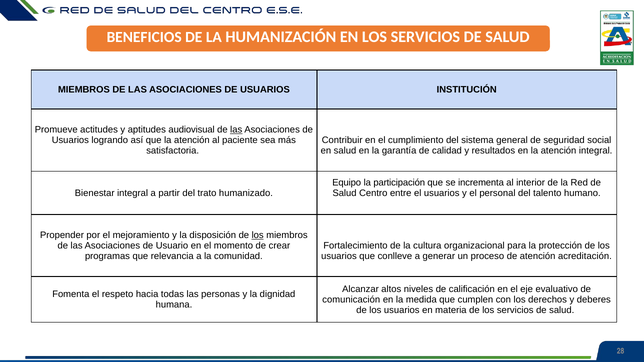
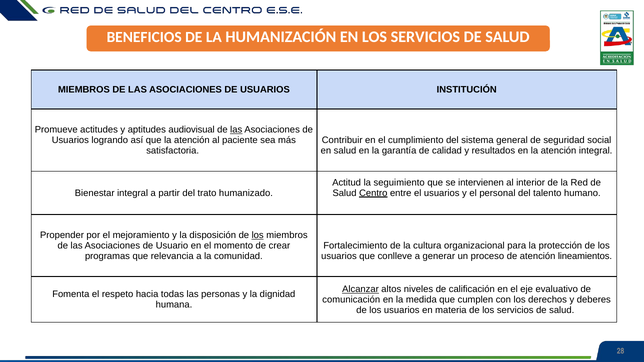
Equipo: Equipo -> Actitud
participación: participación -> seguimiento
incrementa: incrementa -> intervienen
Centro underline: none -> present
acreditación: acreditación -> lineamientos
Alcanzar underline: none -> present
